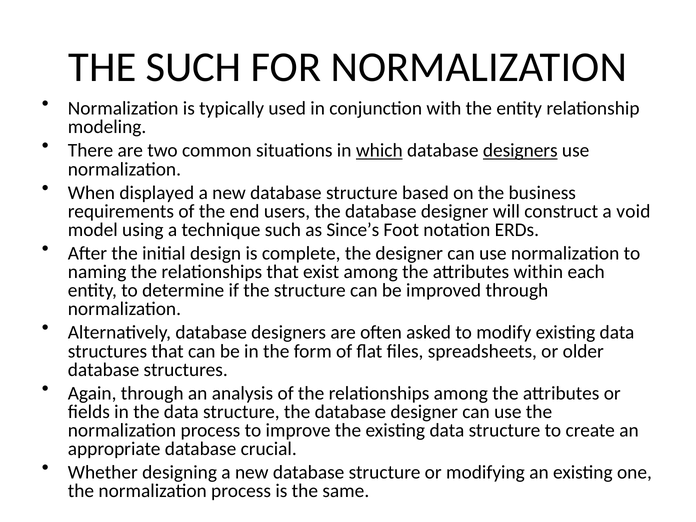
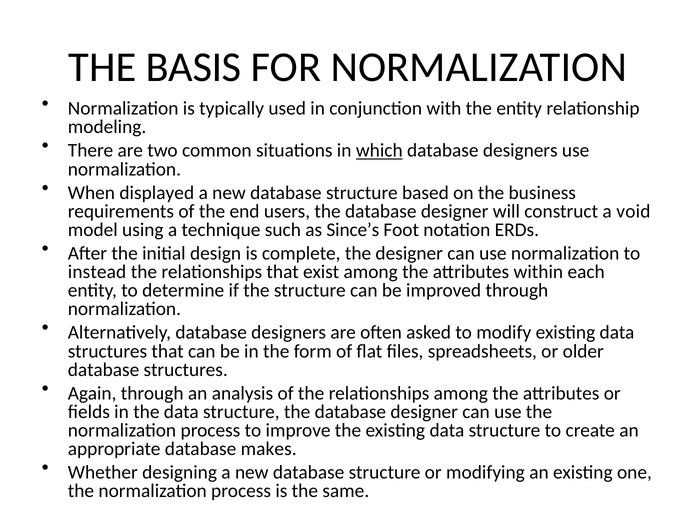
THE SUCH: SUCH -> BASIS
designers at (520, 151) underline: present -> none
naming: naming -> instead
crucial: crucial -> makes
